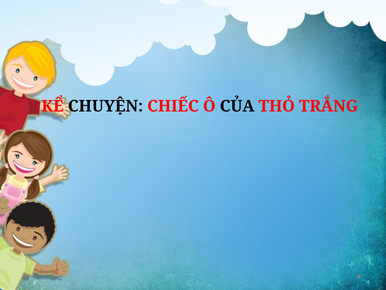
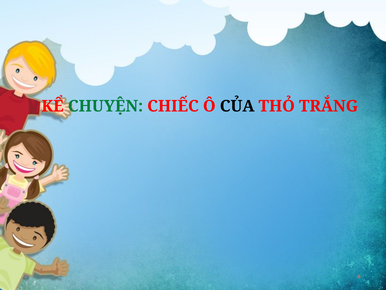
CHUYỆN colour: black -> green
